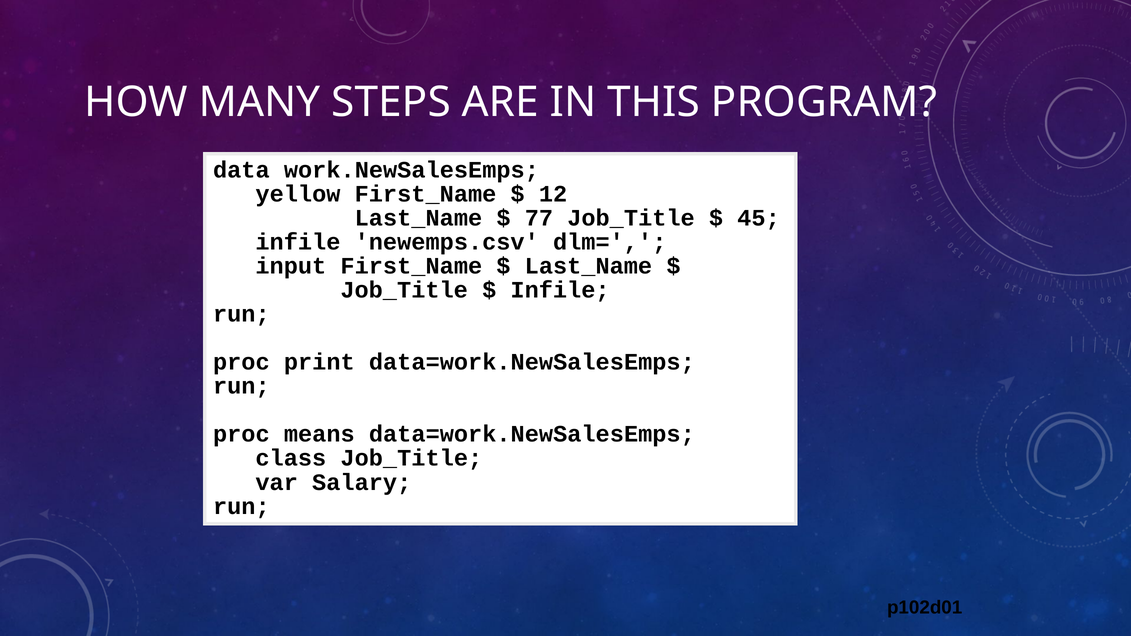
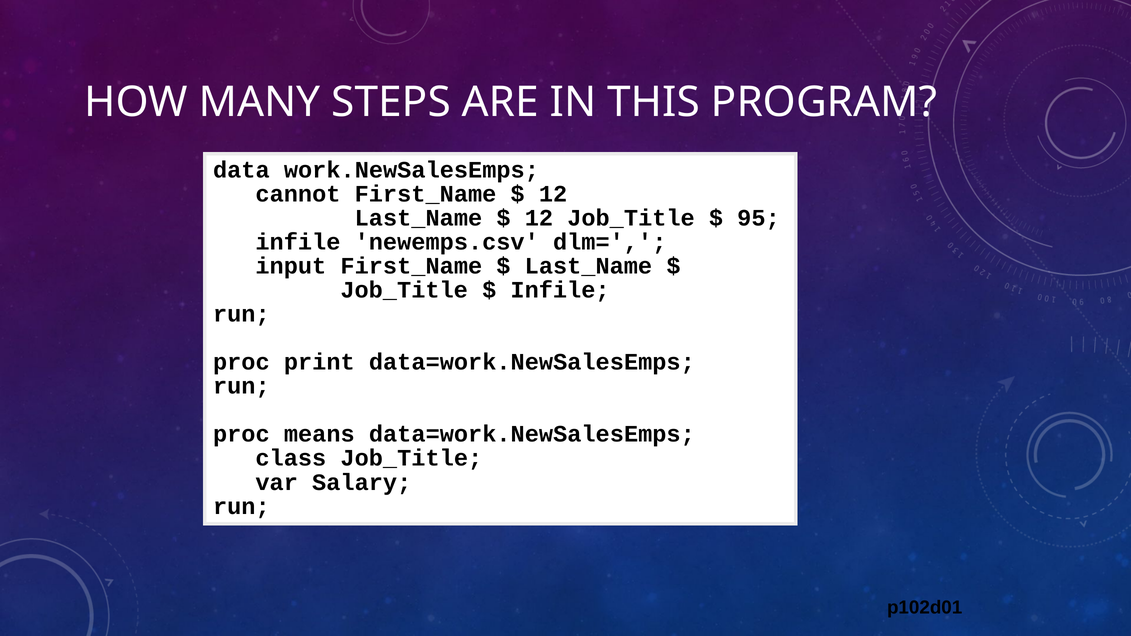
yellow: yellow -> cannot
77 at (539, 218): 77 -> 12
45: 45 -> 95
